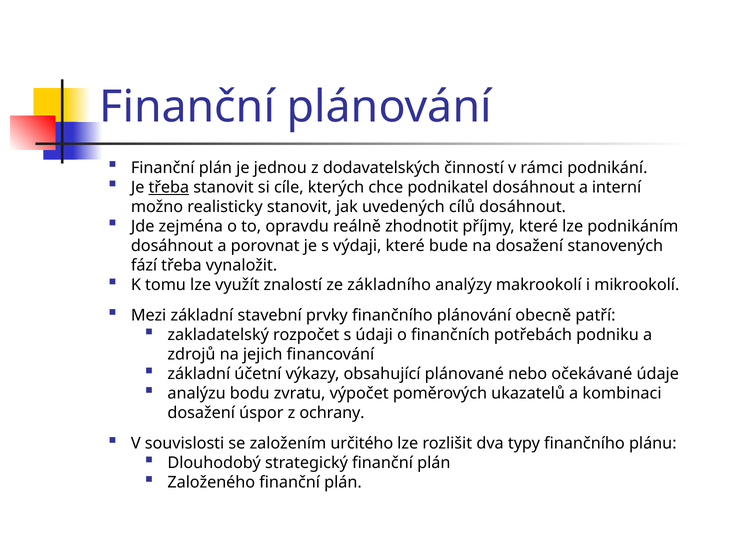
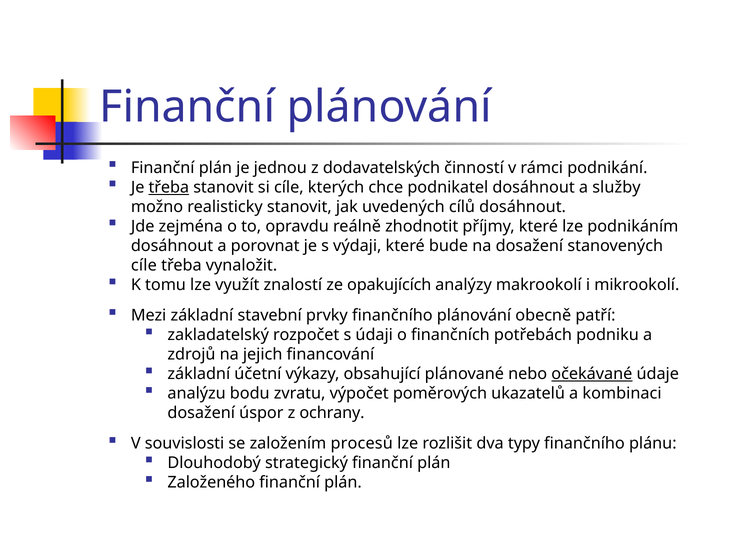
interní: interní -> služby
fází at (144, 265): fází -> cíle
základního: základního -> opakujících
očekávané underline: none -> present
určitého: určitého -> procesů
